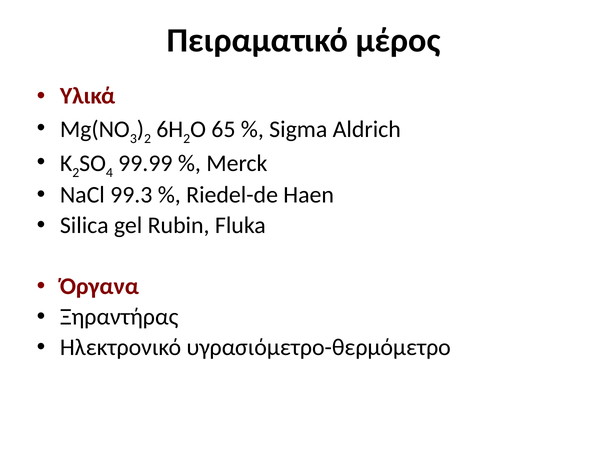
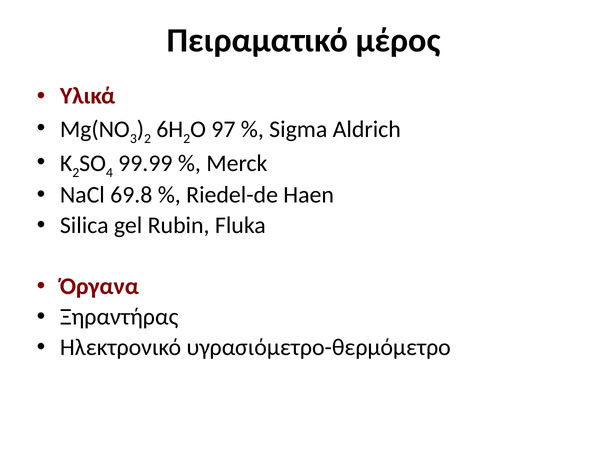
65: 65 -> 97
99.3: 99.3 -> 69.8
